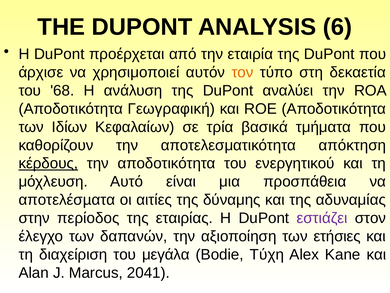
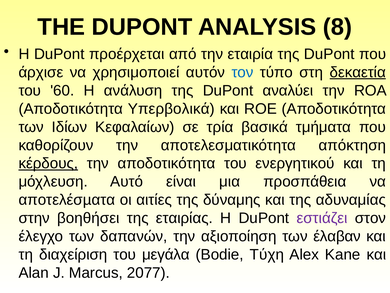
6: 6 -> 8
τον colour: orange -> blue
δεκαετία underline: none -> present
68: 68 -> 60
Γεωγραφική: Γεωγραφική -> Υπερβολικά
περίοδος: περίοδος -> βοηθήσει
ετήσιες: ετήσιες -> έλαβαν
2041: 2041 -> 2077
